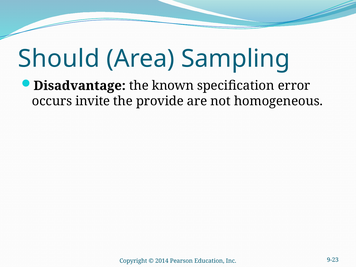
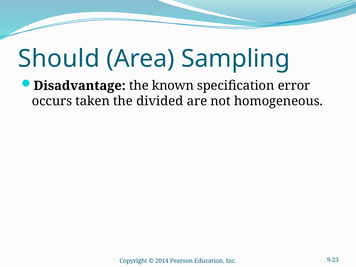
invite: invite -> taken
provide: provide -> divided
